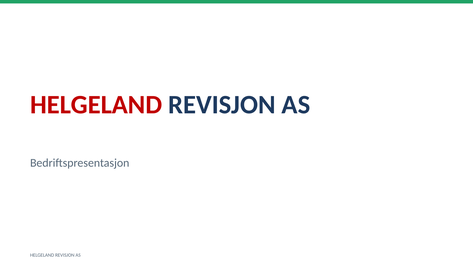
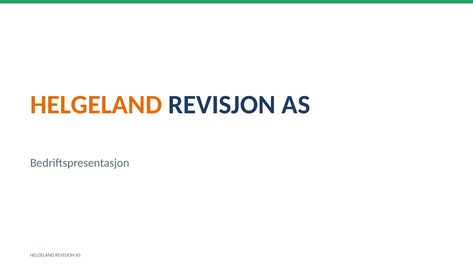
HELGELAND at (96, 105) colour: red -> orange
